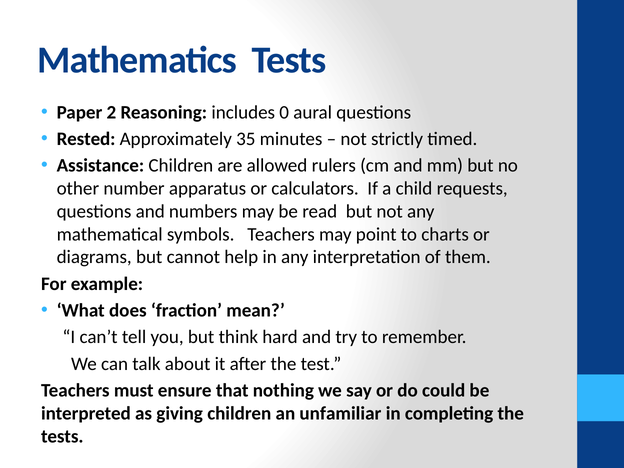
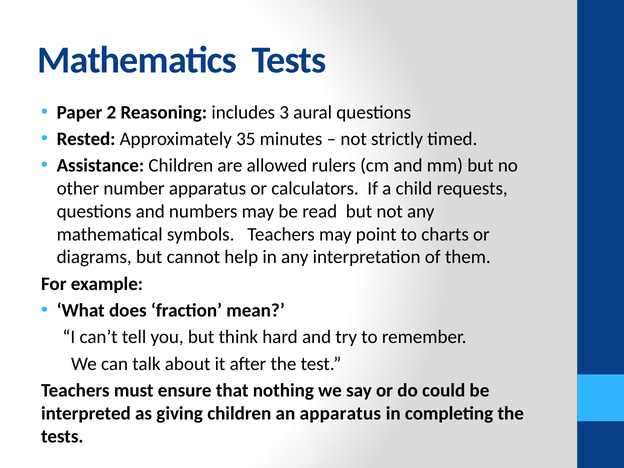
0: 0 -> 3
an unfamiliar: unfamiliar -> apparatus
